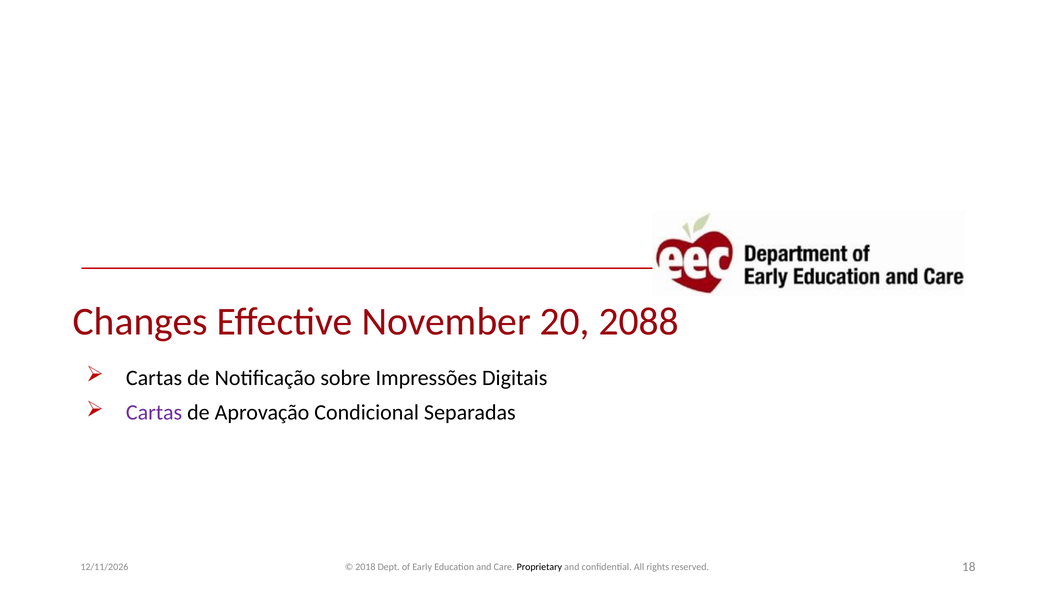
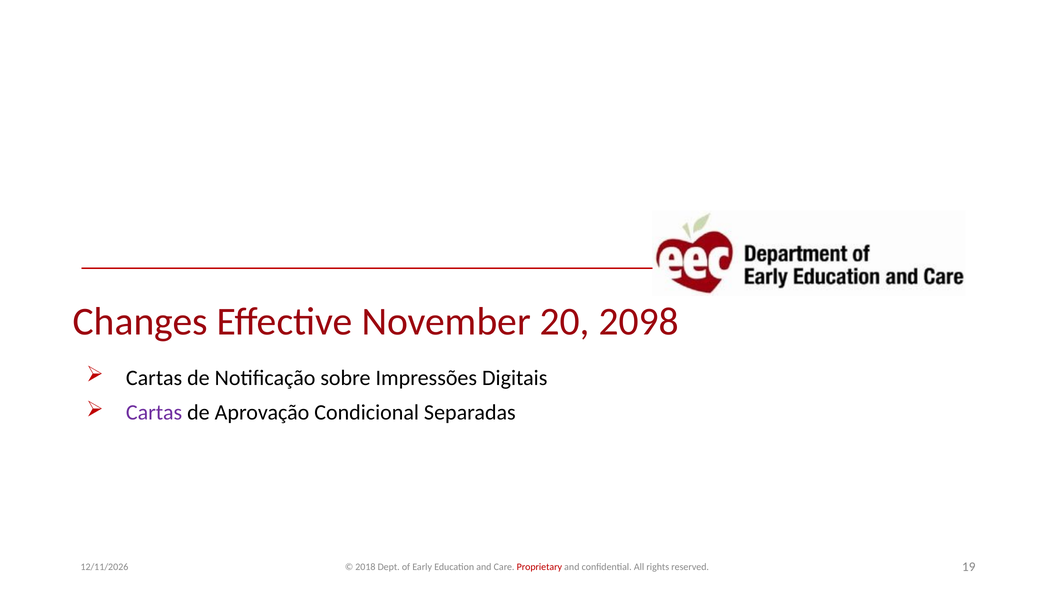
2088: 2088 -> 2098
Proprietary colour: black -> red
18: 18 -> 19
